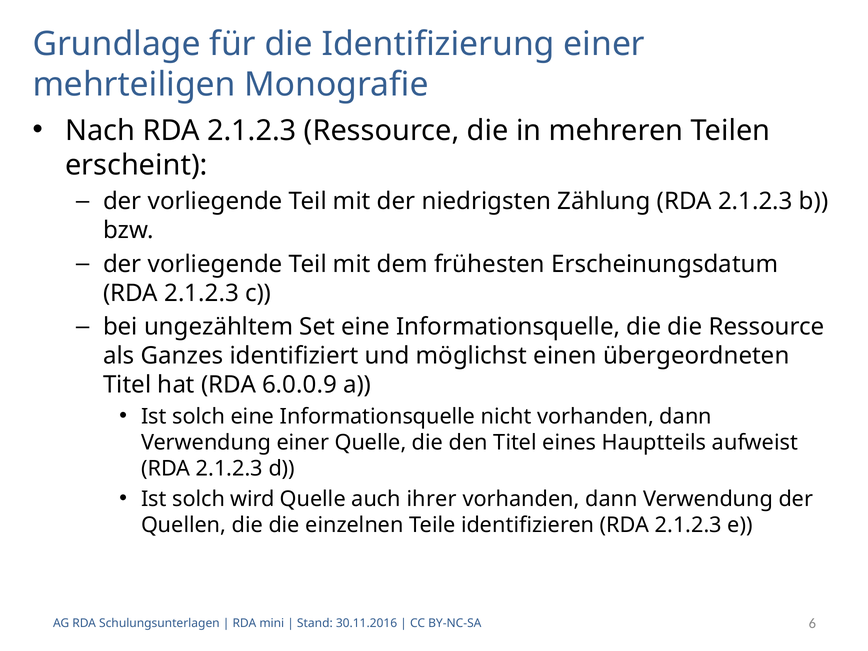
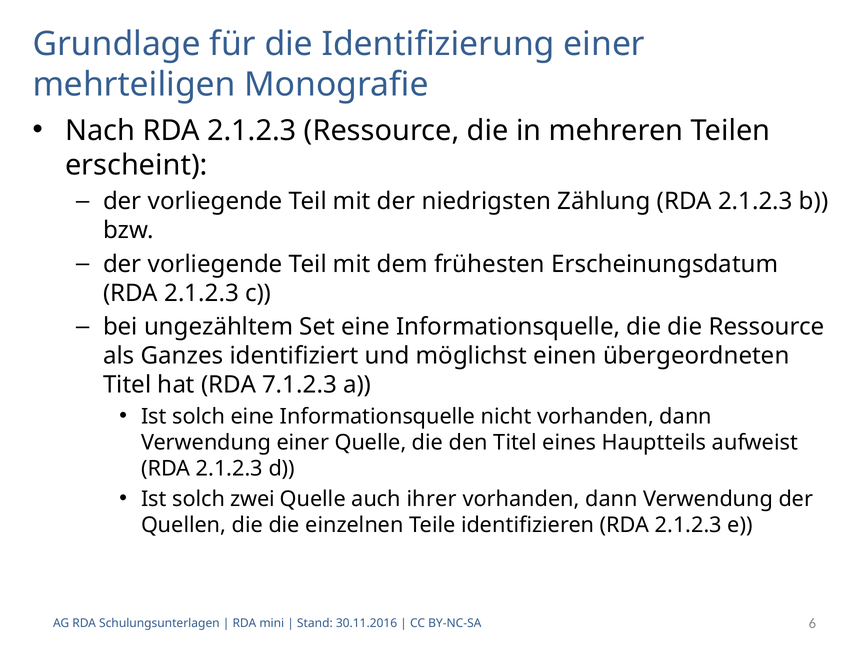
6.0.0.9: 6.0.0.9 -> 7.1.2.3
wird: wird -> zwei
